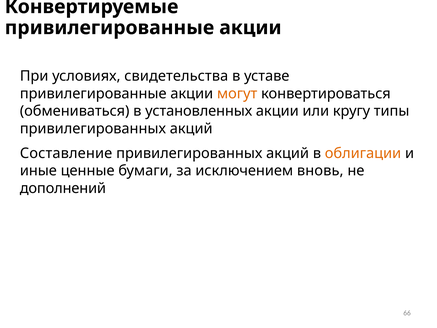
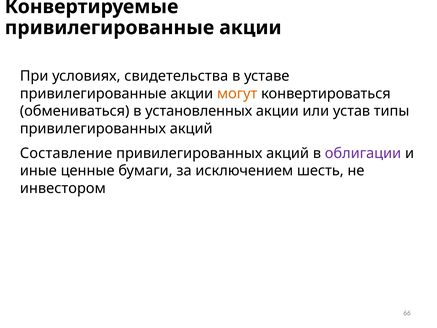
кругу: кругу -> устав
облигации colour: orange -> purple
вновь: вновь -> шесть
дополнений: дополнений -> инвестором
